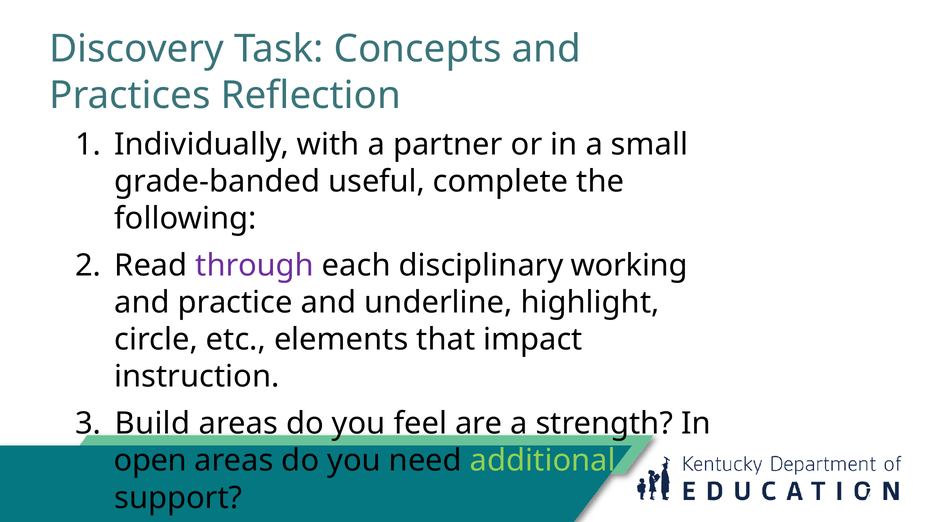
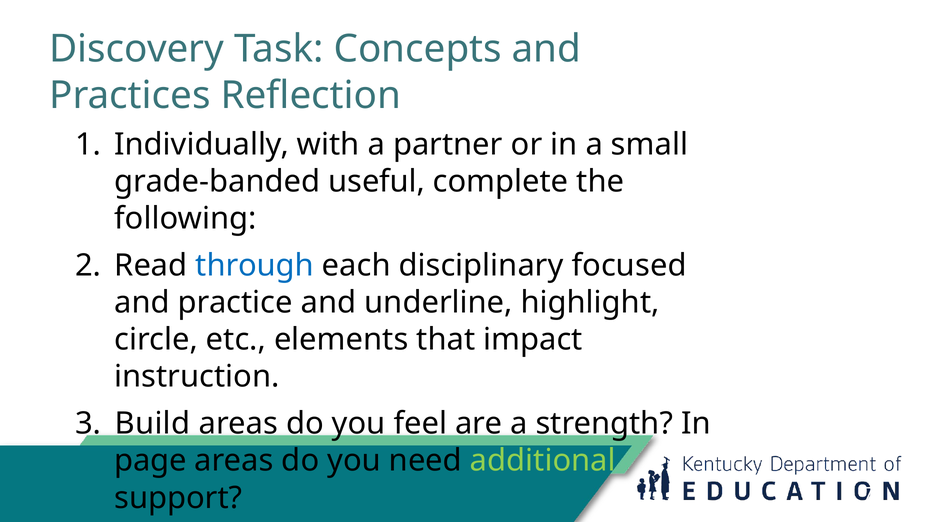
through colour: purple -> blue
working: working -> focused
open: open -> page
